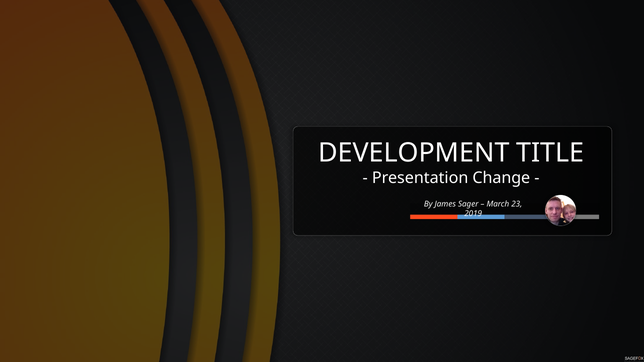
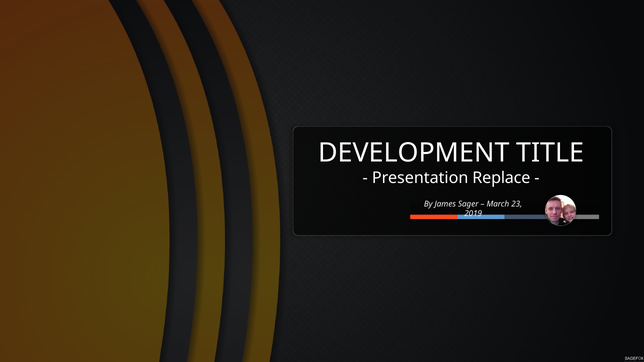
Change: Change -> Replace
